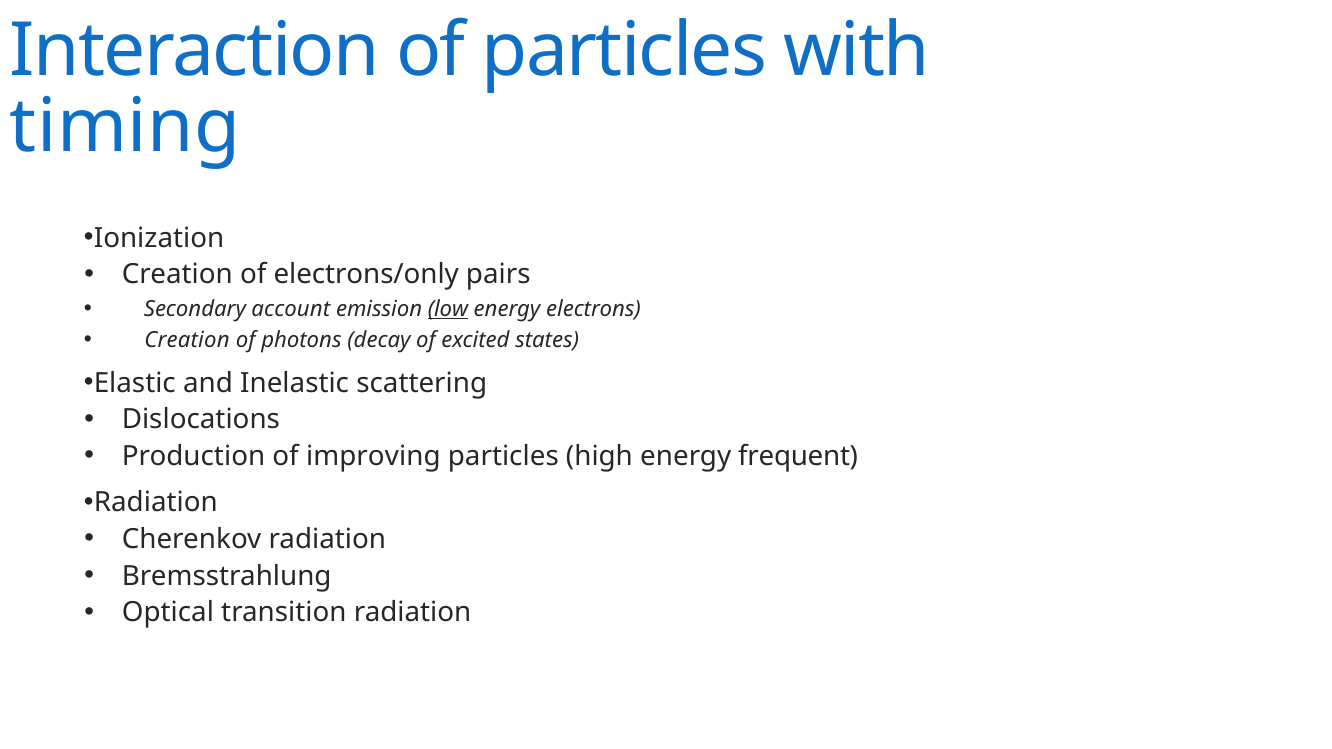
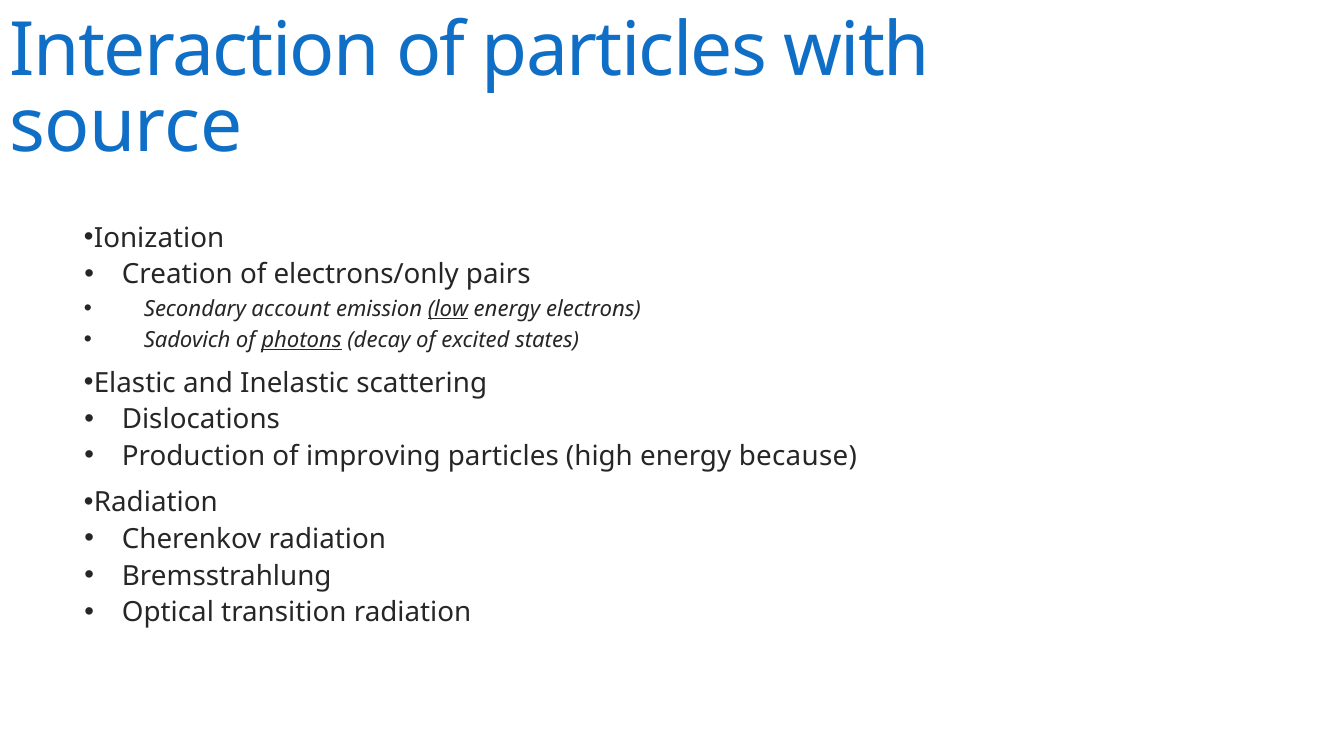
timing: timing -> source
Creation at (187, 340): Creation -> Sadovich
photons underline: none -> present
frequent: frequent -> because
